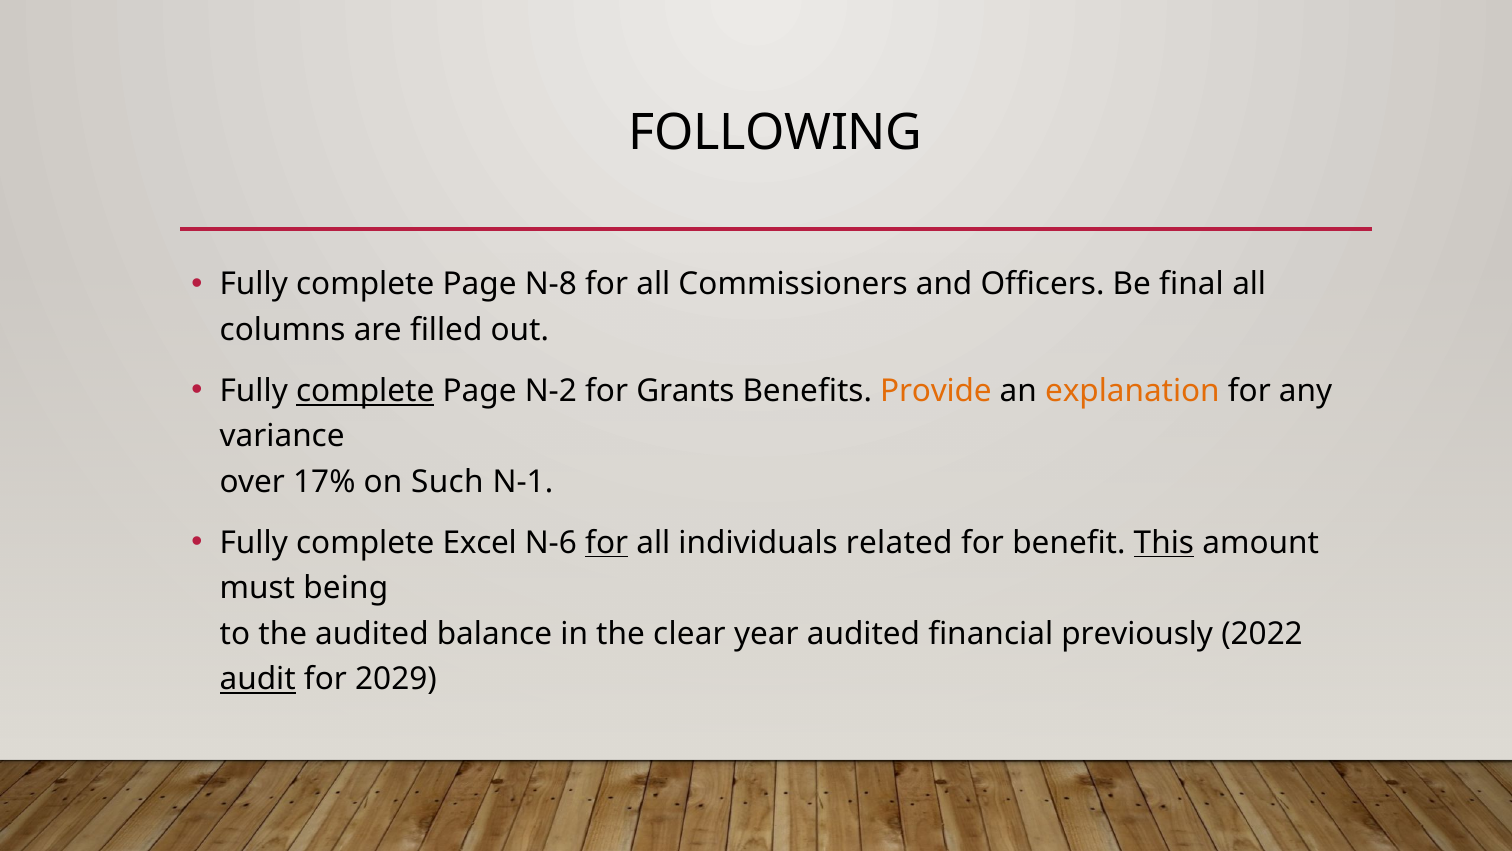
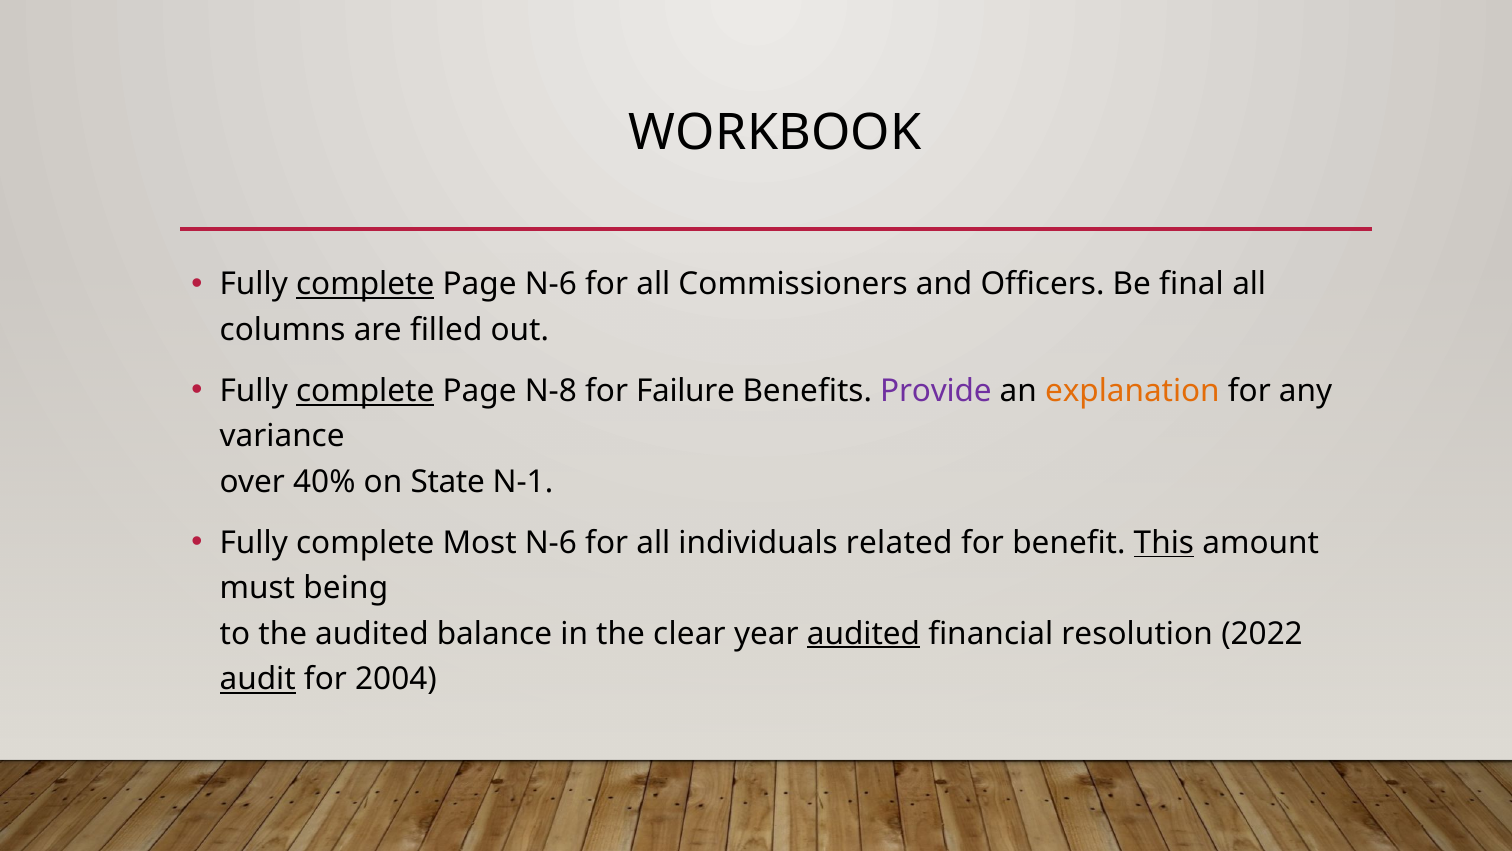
FOLLOWING: FOLLOWING -> WORKBOOK
complete at (365, 284) underline: none -> present
Page N-8: N-8 -> N-6
N-2: N-2 -> N-8
Grants: Grants -> Failure
Provide colour: orange -> purple
17%: 17% -> 40%
Such: Such -> State
Excel: Excel -> Most
for at (607, 543) underline: present -> none
audited at (863, 633) underline: none -> present
previously: previously -> resolution
2029: 2029 -> 2004
